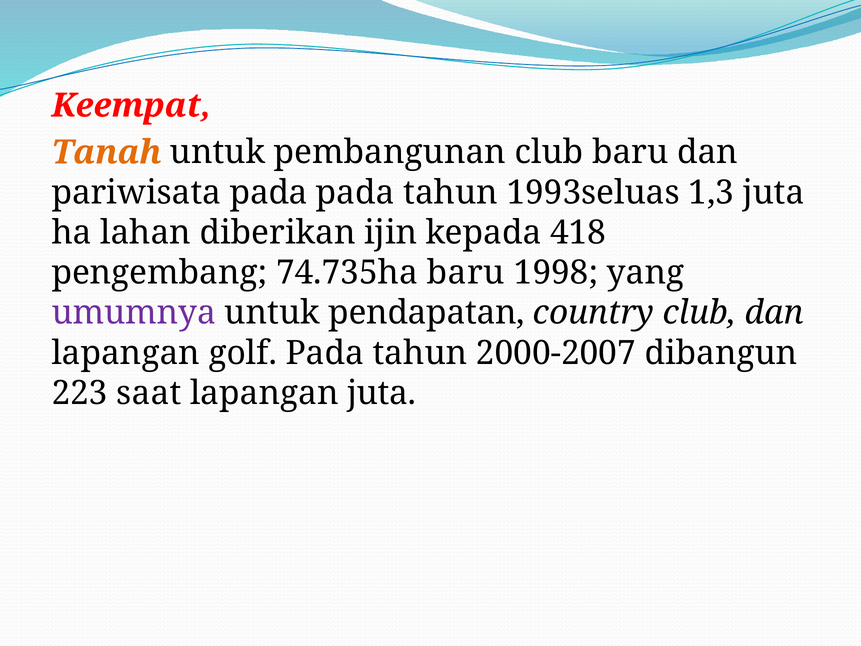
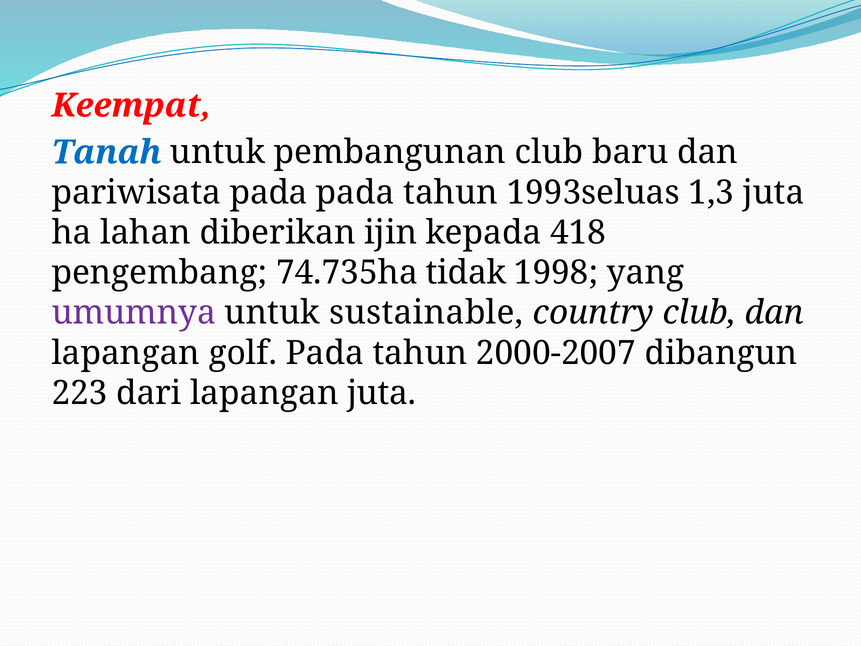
Tanah colour: orange -> blue
74.735ha baru: baru -> tidak
pendapatan: pendapatan -> sustainable
saat: saat -> dari
